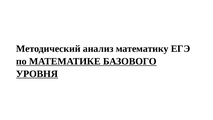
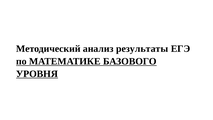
математику: математику -> результаты
